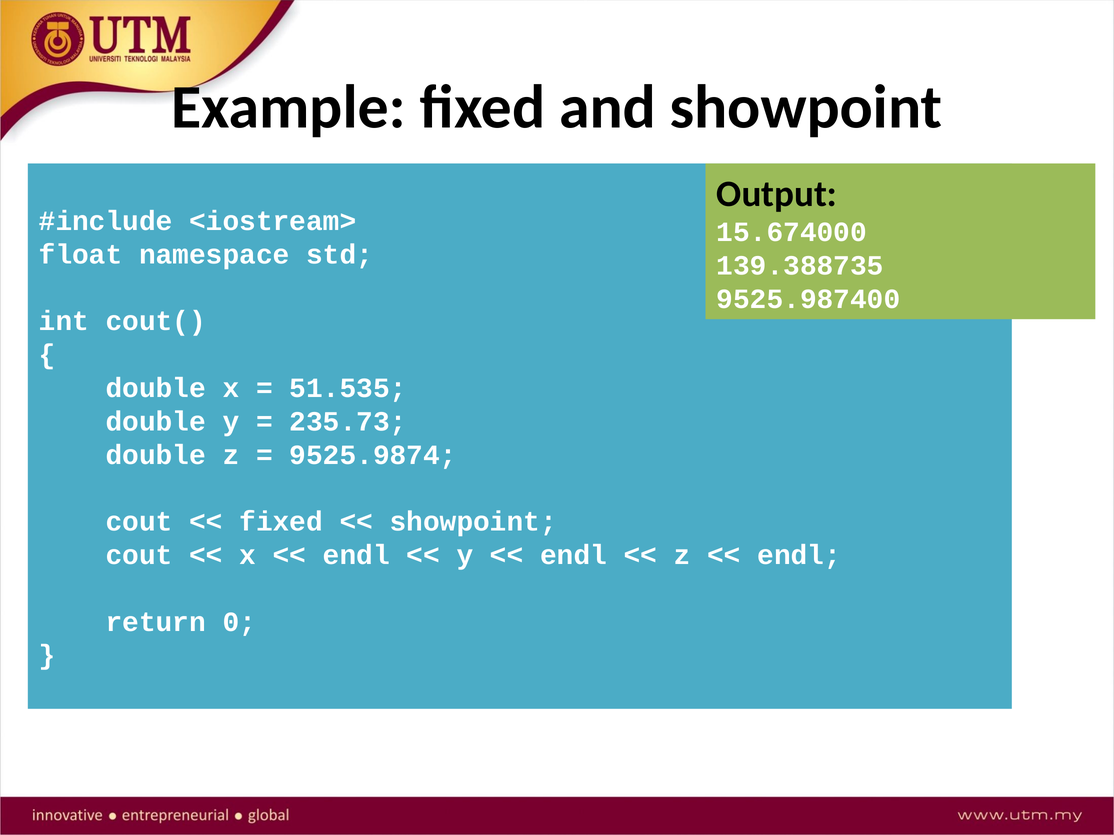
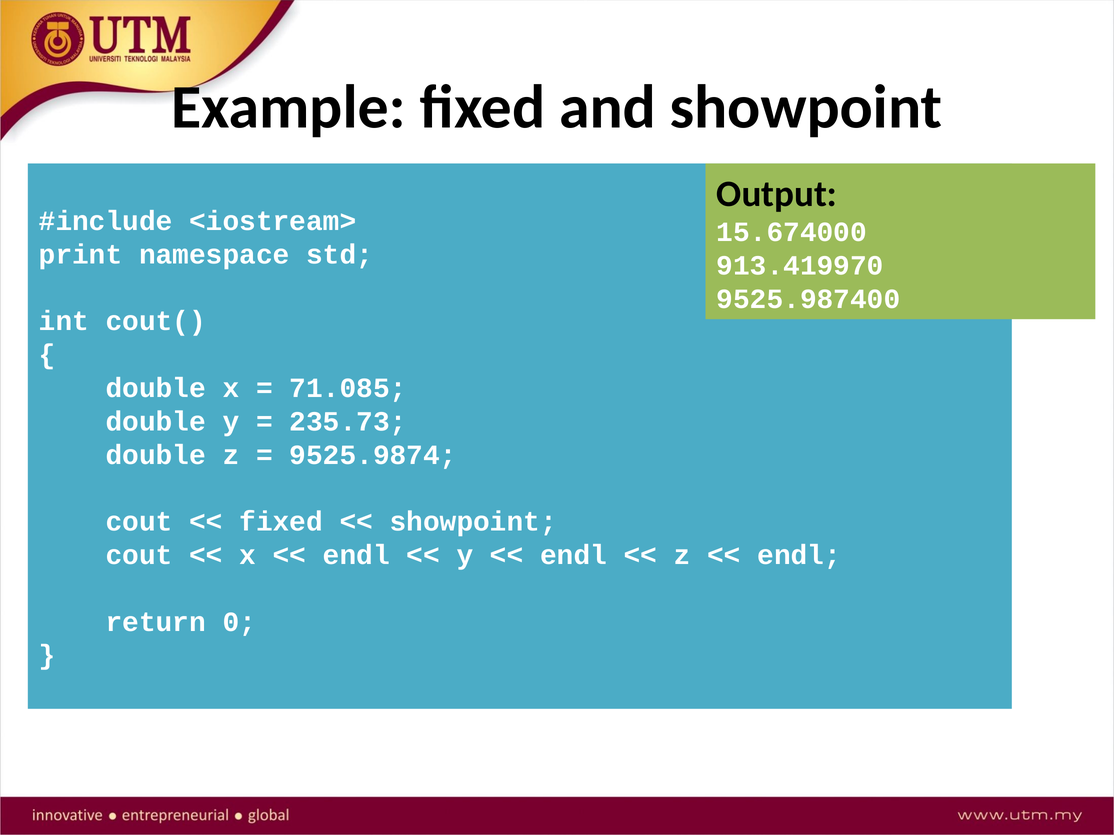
float: float -> print
139.388735: 139.388735 -> 913.419970
51.535: 51.535 -> 71.085
